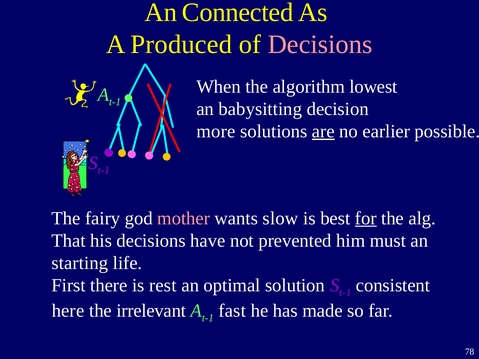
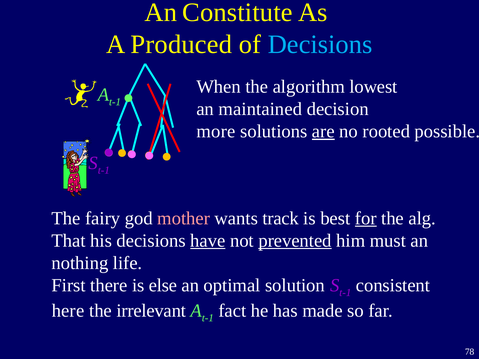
Connected: Connected -> Constitute
Decisions at (320, 44) colour: pink -> light blue
babysitting: babysitting -> maintained
earlier: earlier -> rooted
slow: slow -> track
have underline: none -> present
prevented underline: none -> present
starting: starting -> nothing
rest: rest -> else
fast: fast -> fact
